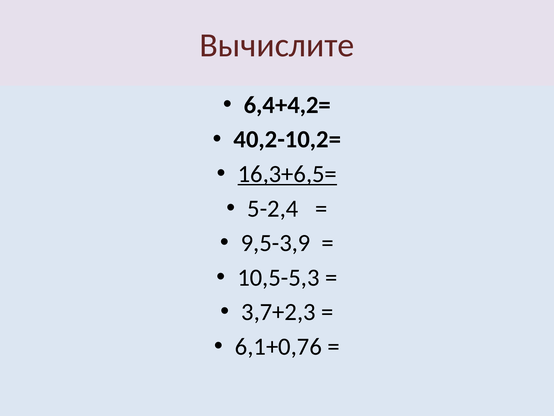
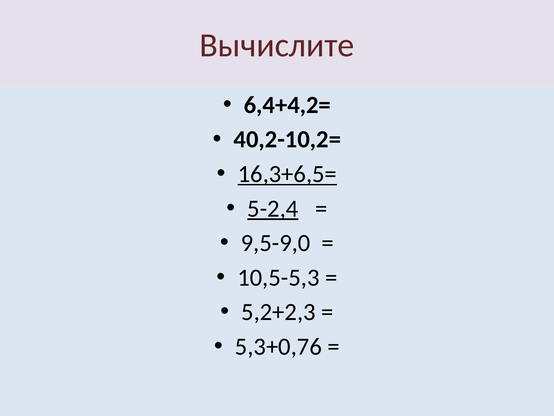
5-2,4 underline: none -> present
9,5-3,9: 9,5-3,9 -> 9,5-9,0
3,7+2,3: 3,7+2,3 -> 5,2+2,3
6,1+0,76: 6,1+0,76 -> 5,3+0,76
